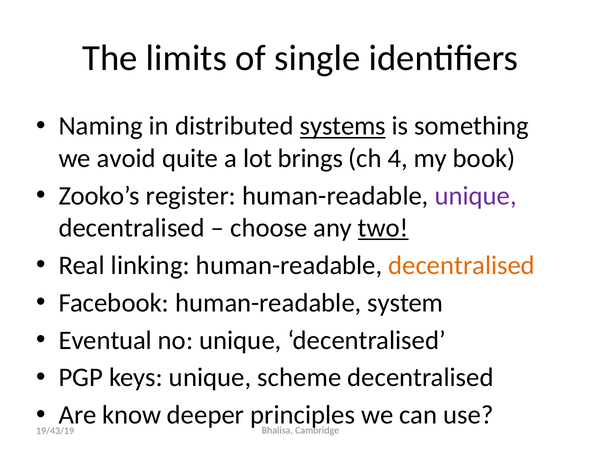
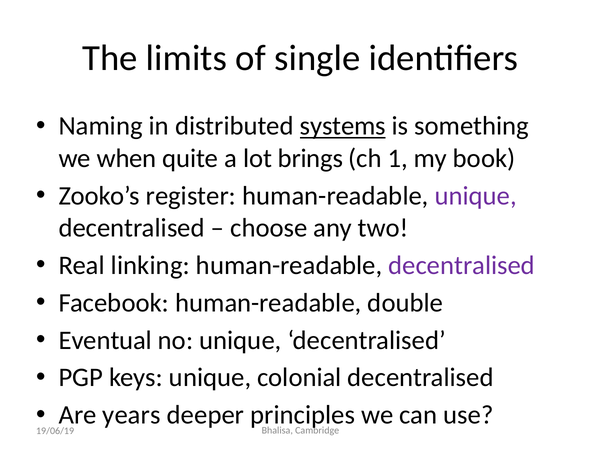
avoid: avoid -> when
4: 4 -> 1
two underline: present -> none
decentralised at (462, 265) colour: orange -> purple
system: system -> double
scheme: scheme -> colonial
know: know -> years
19/43/19: 19/43/19 -> 19/06/19
